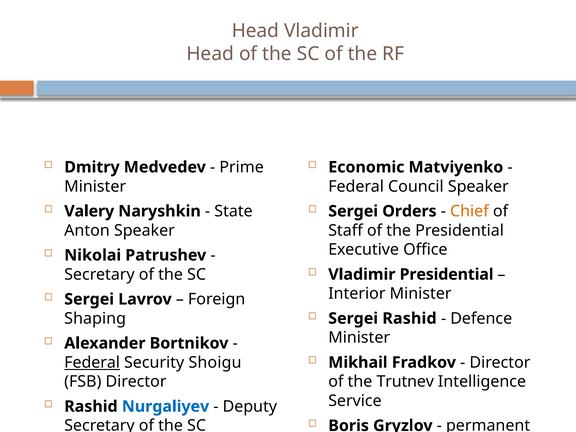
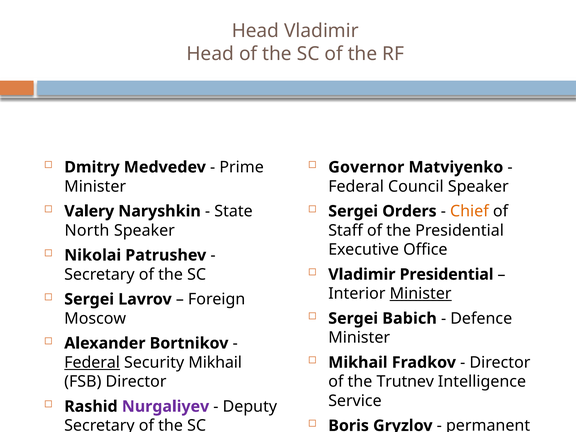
Economic: Economic -> Governor
Anton: Anton -> North
Minister at (421, 294) underline: none -> present
Sergei Rashid: Rashid -> Babich
Shaping: Shaping -> Moscow
Security Shoigu: Shoigu -> Mikhail
Nurgaliyev colour: blue -> purple
